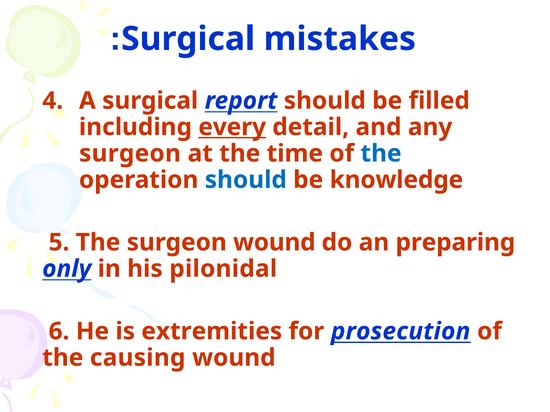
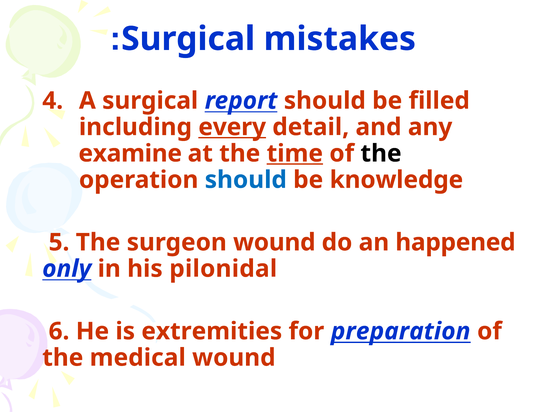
surgeon at (130, 154): surgeon -> examine
time underline: none -> present
the at (381, 154) colour: blue -> black
preparing: preparing -> happened
prosecution: prosecution -> preparation
causing: causing -> medical
